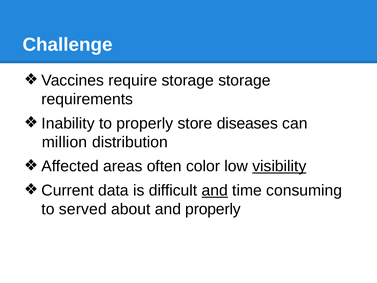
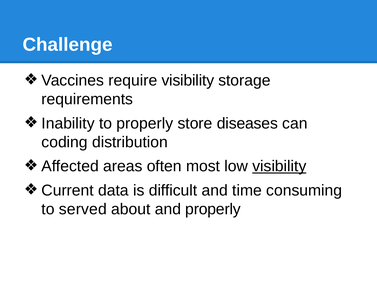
require storage: storage -> visibility
million: million -> coding
color: color -> most
and at (215, 190) underline: present -> none
